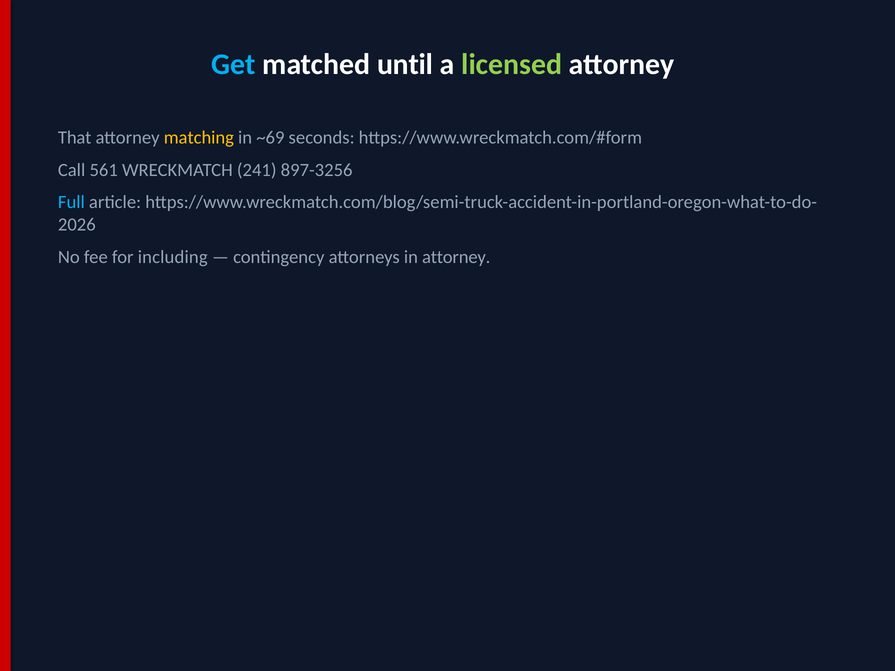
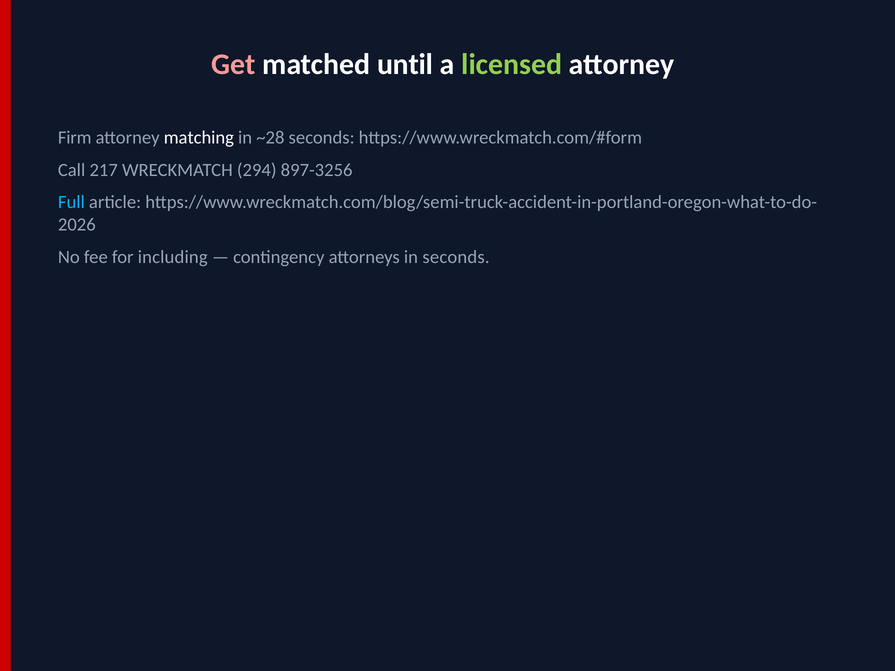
Get colour: light blue -> pink
That: That -> Firm
matching colour: yellow -> white
~69: ~69 -> ~28
561: 561 -> 217
241: 241 -> 294
in attorney: attorney -> seconds
